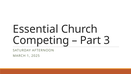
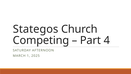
Essential: Essential -> Stategos
3: 3 -> 4
